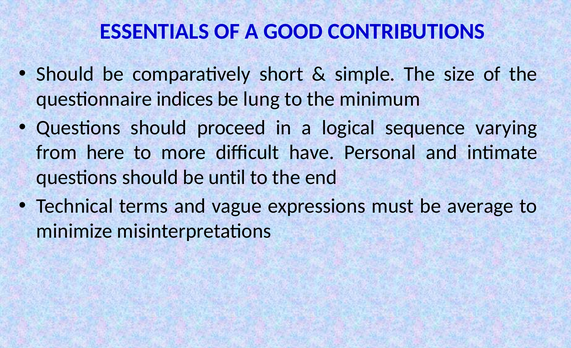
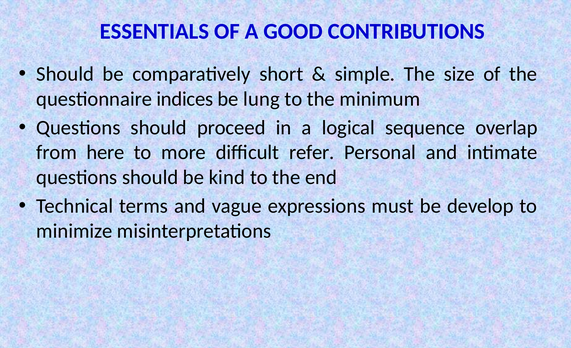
varying: varying -> overlap
have: have -> refer
until: until -> kind
average: average -> develop
